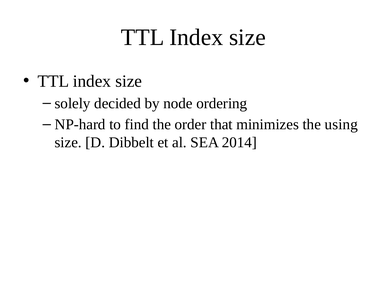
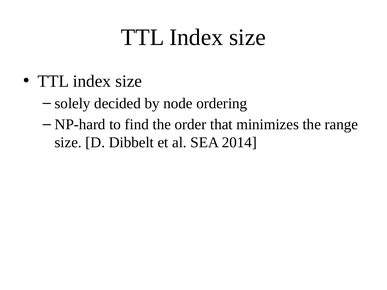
using: using -> range
